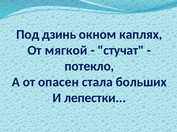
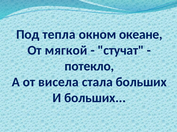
дзинь: дзинь -> тепла
каплях: каплях -> океане
опасен: опасен -> висела
И лепестки: лепестки -> больших
